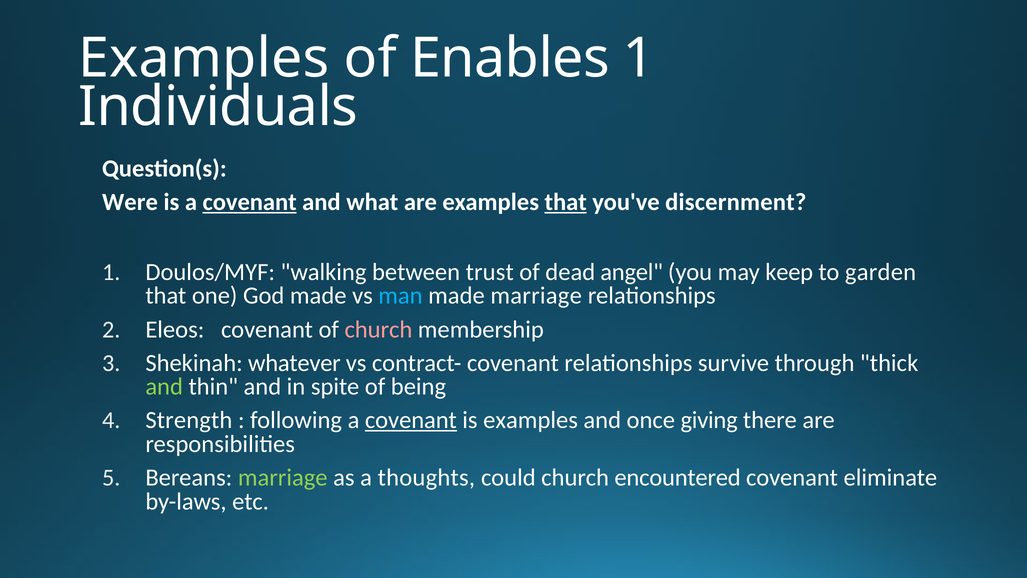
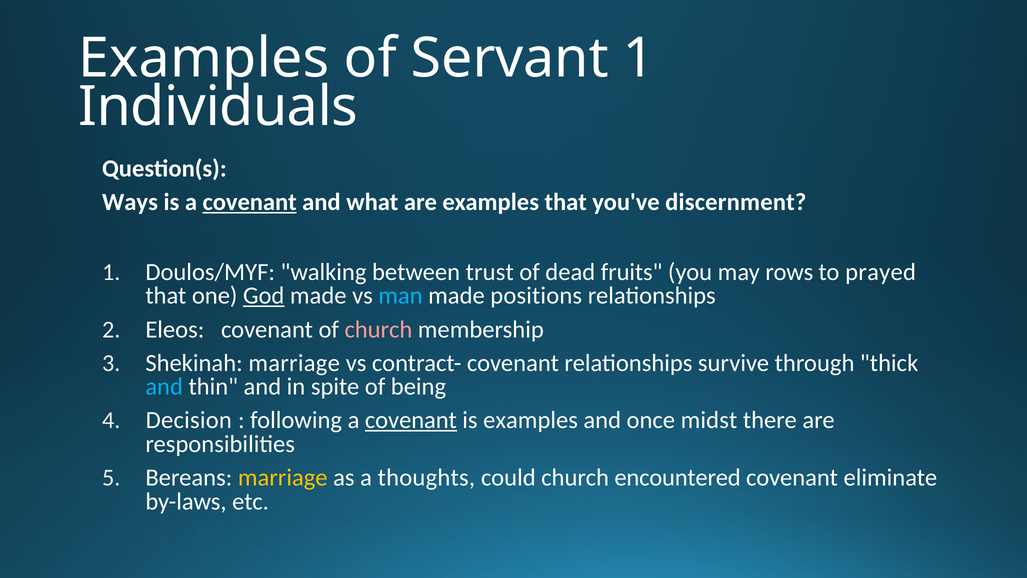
Enables: Enables -> Servant
Were: Were -> Ways
that at (566, 202) underline: present -> none
angel: angel -> fruits
keep: keep -> rows
garden: garden -> prayed
God underline: none -> present
made marriage: marriage -> positions
Shekinah whatever: whatever -> marriage
and at (164, 387) colour: light green -> light blue
Strength: Strength -> Decision
giving: giving -> midst
marriage at (283, 478) colour: light green -> yellow
